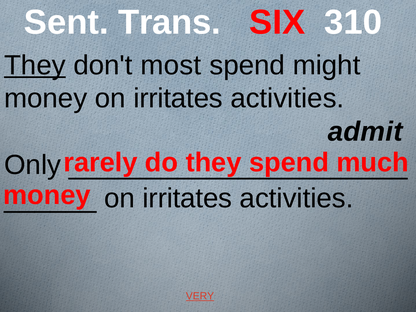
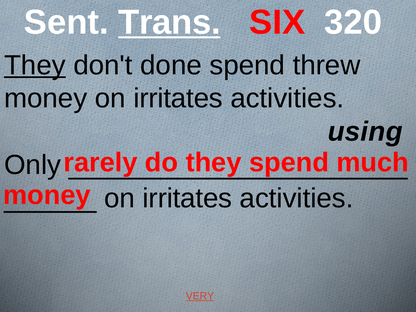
Trans underline: none -> present
310: 310 -> 320
most: most -> done
might: might -> threw
admit: admit -> using
